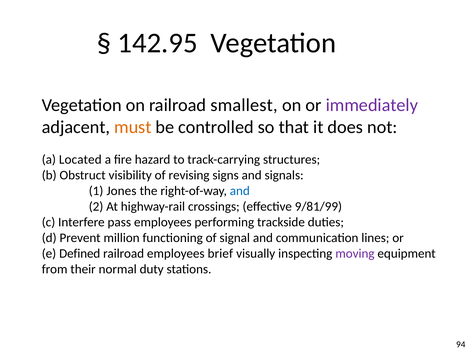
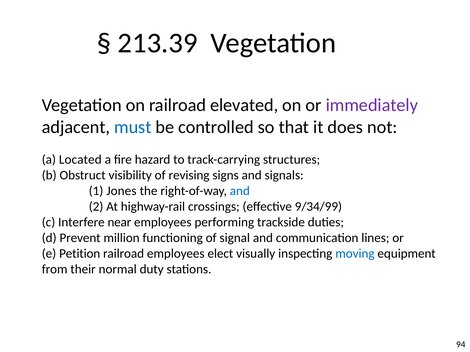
142.95: 142.95 -> 213.39
smallest: smallest -> elevated
must colour: orange -> blue
9/81/99: 9/81/99 -> 9/34/99
pass: pass -> near
Defined: Defined -> Petition
brief: brief -> elect
moving colour: purple -> blue
